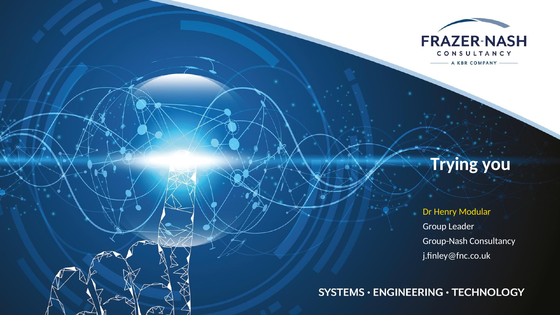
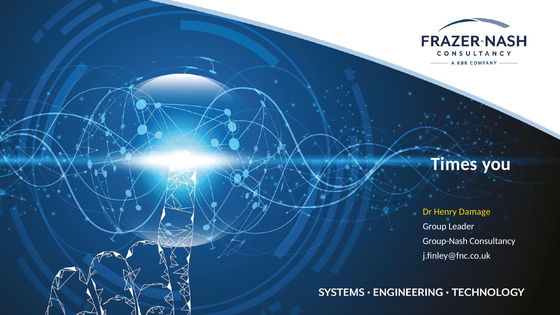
Trying: Trying -> Times
Modular: Modular -> Damage
